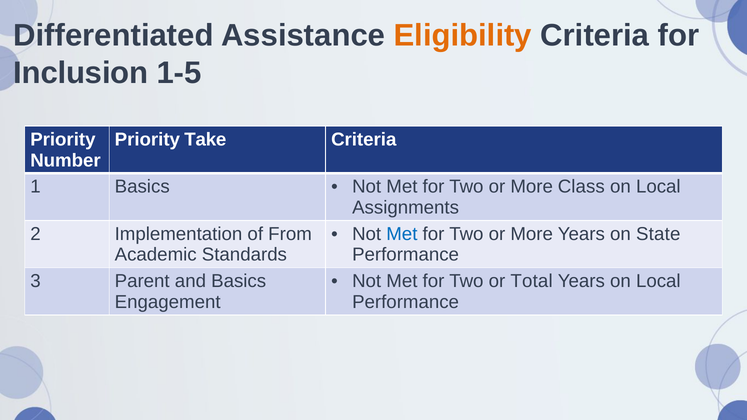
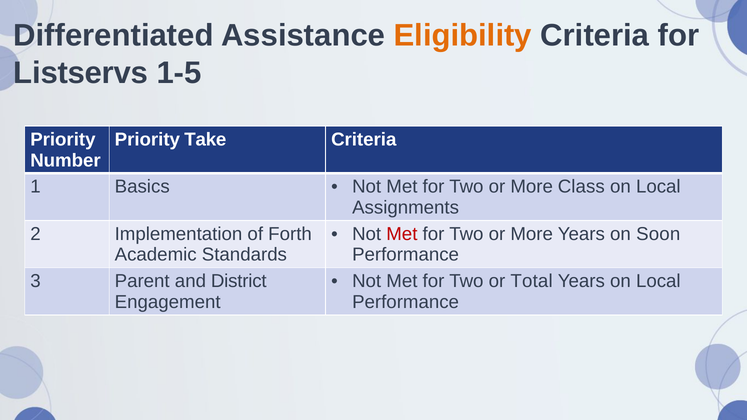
Inclusion: Inclusion -> Listservs
Met at (402, 234) colour: blue -> red
State: State -> Soon
From: From -> Forth
and Basics: Basics -> District
